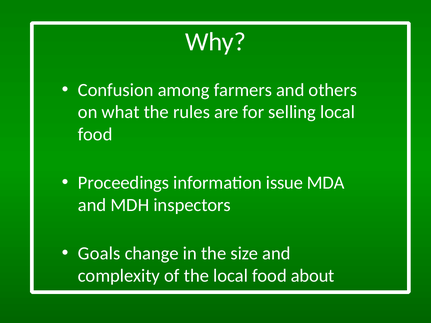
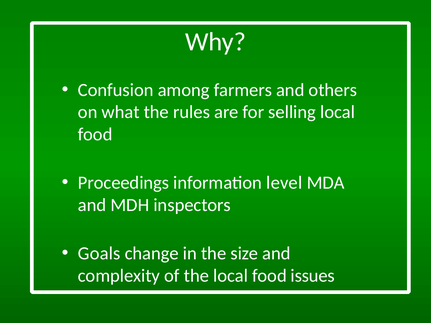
issue: issue -> level
about: about -> issues
